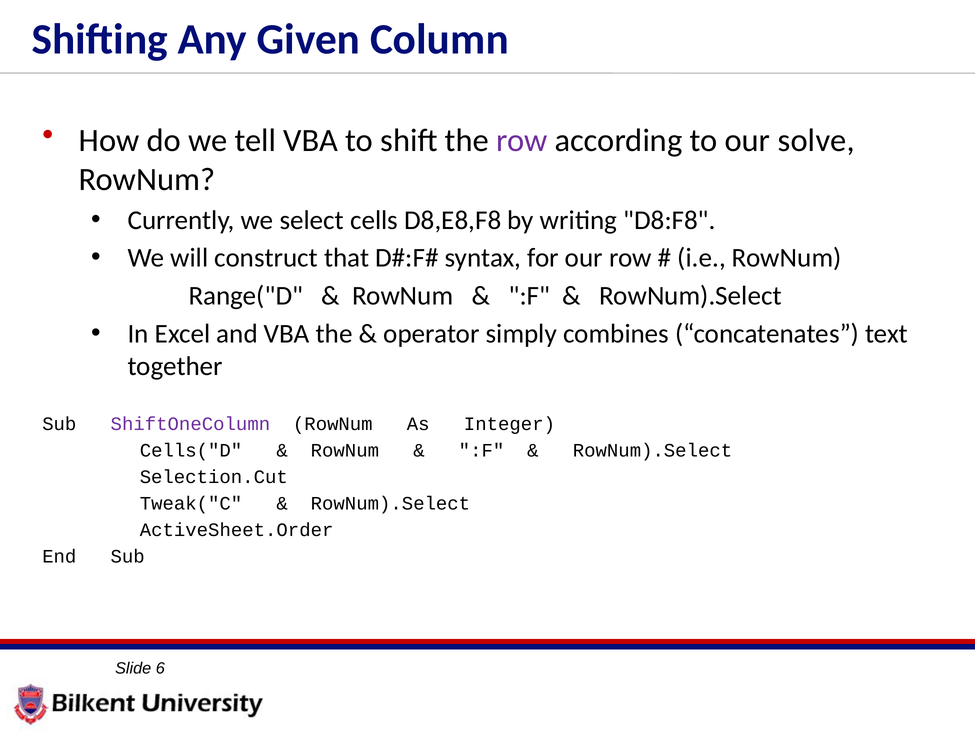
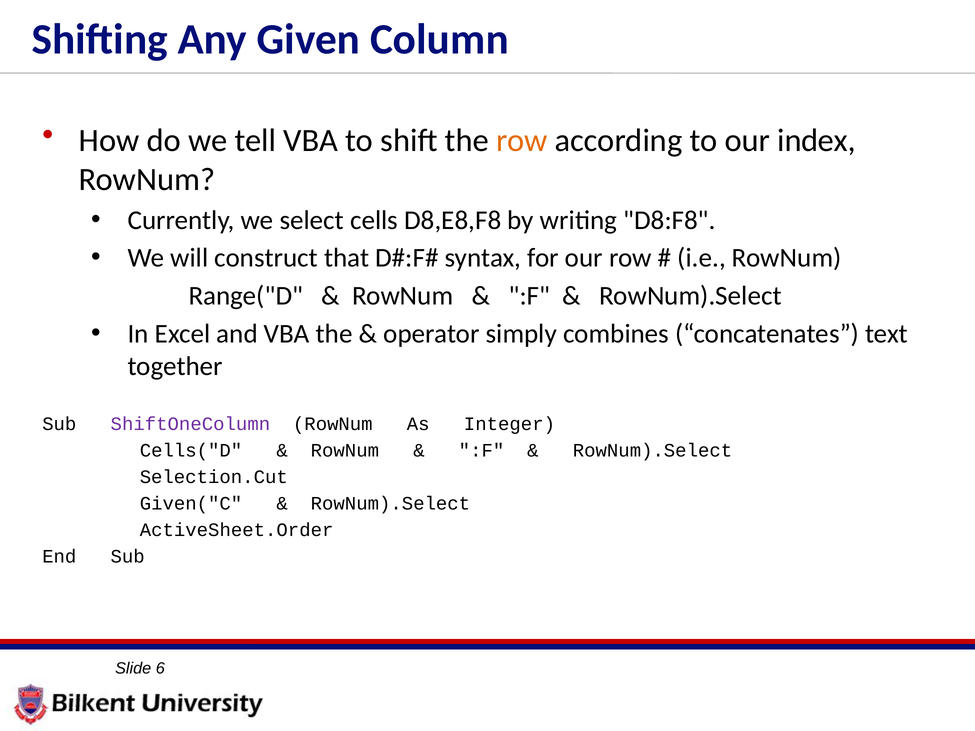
row at (522, 140) colour: purple -> orange
solve: solve -> index
Tweak("C: Tweak("C -> Given("C
